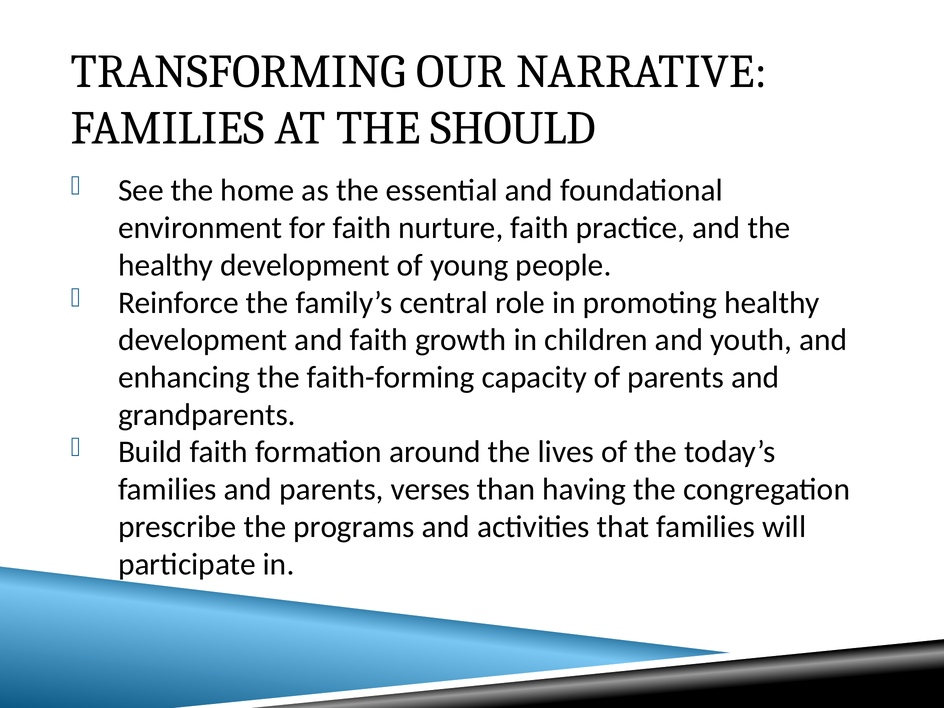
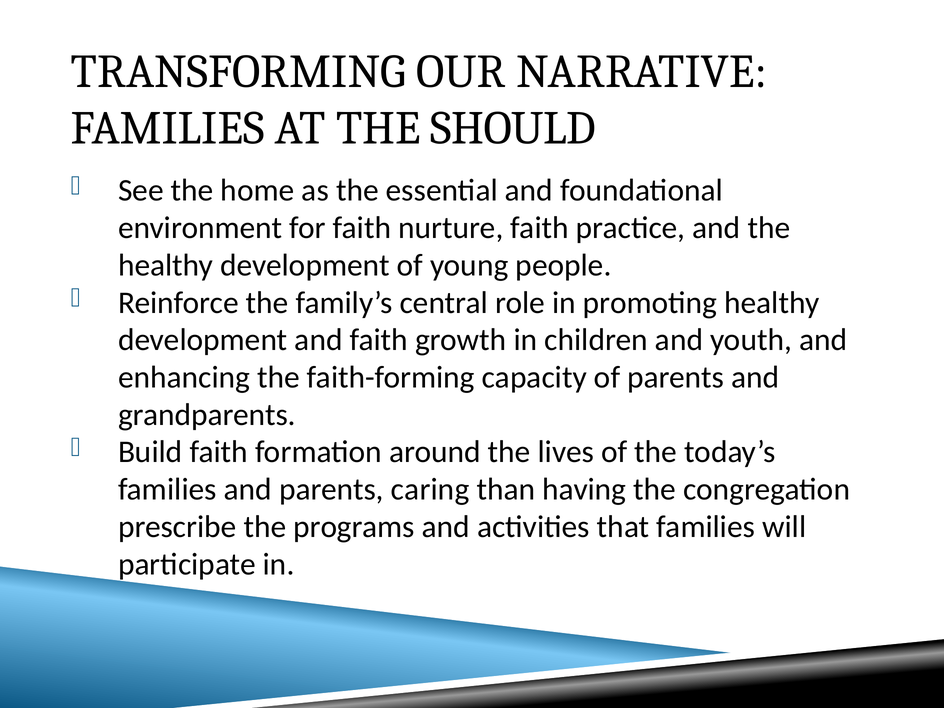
verses: verses -> caring
